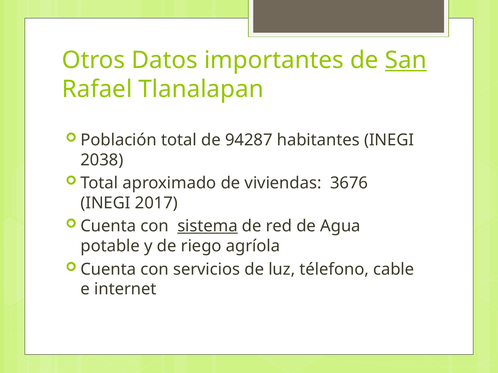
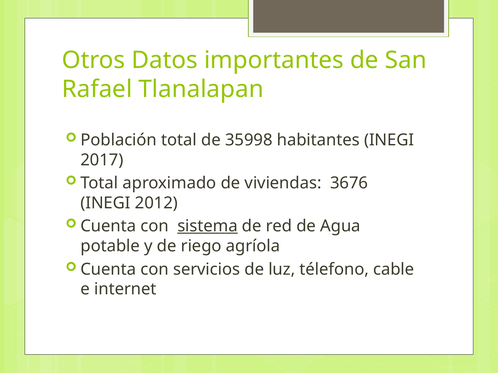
San underline: present -> none
94287: 94287 -> 35998
2038: 2038 -> 2017
2017: 2017 -> 2012
